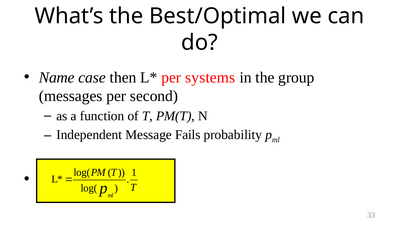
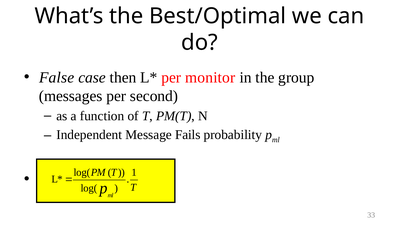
Name: Name -> False
systems: systems -> monitor
